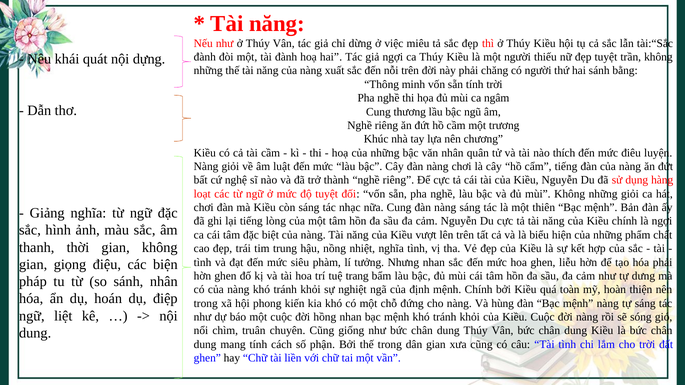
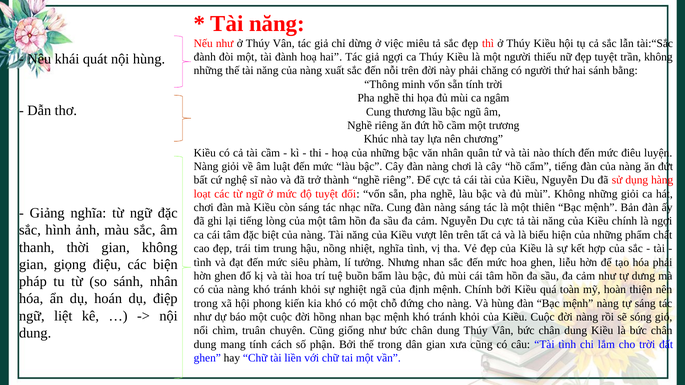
nội dựng: dựng -> hùng
trang: trang -> buồn
